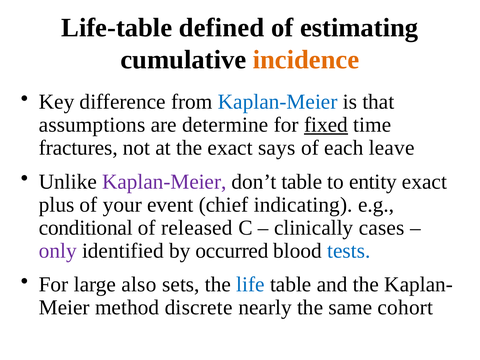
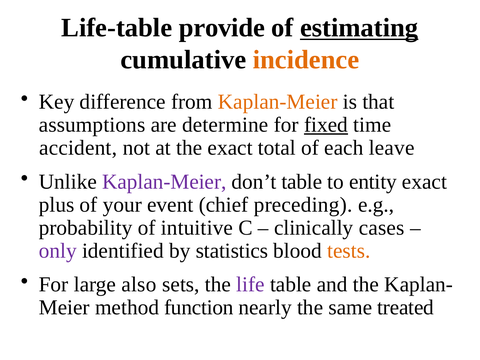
defined: defined -> provide
estimating underline: none -> present
Kaplan-Meier at (278, 102) colour: blue -> orange
fractures: fractures -> accident
says: says -> total
indicating: indicating -> preceding
conditional: conditional -> probability
released: released -> intuitive
occurred: occurred -> statistics
tests colour: blue -> orange
life colour: blue -> purple
discrete: discrete -> function
cohort: cohort -> treated
